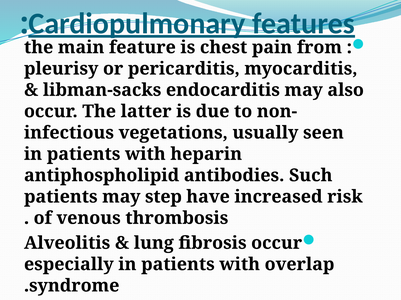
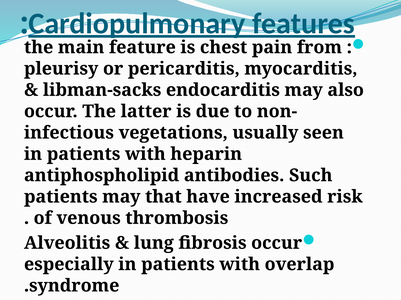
step: step -> that
